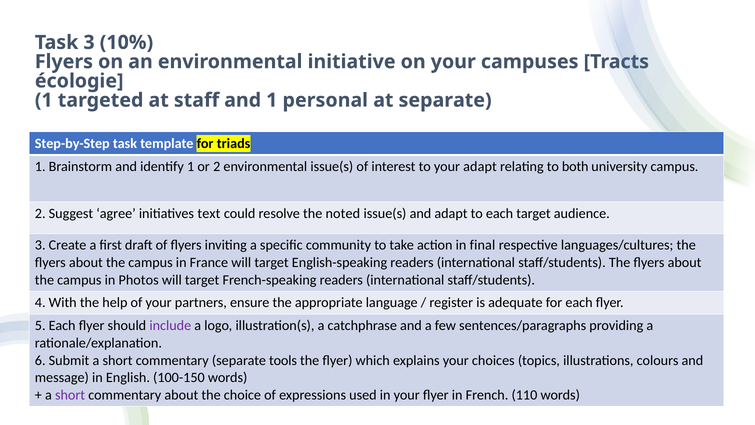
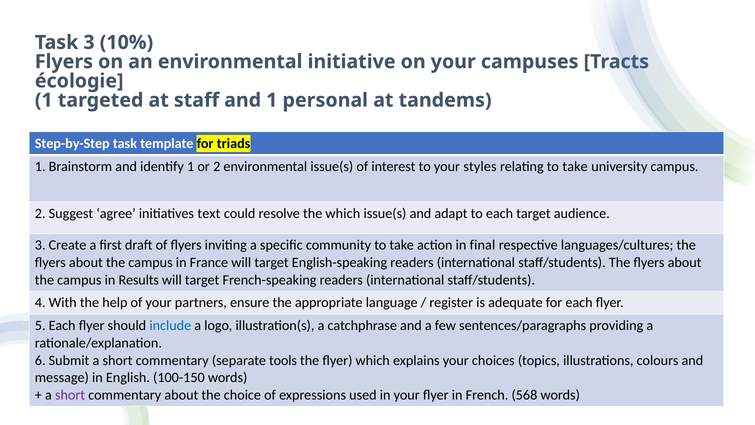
at separate: separate -> tandems
your adapt: adapt -> styles
relating to both: both -> take
the noted: noted -> which
Photos: Photos -> Results
include colour: purple -> blue
110: 110 -> 568
